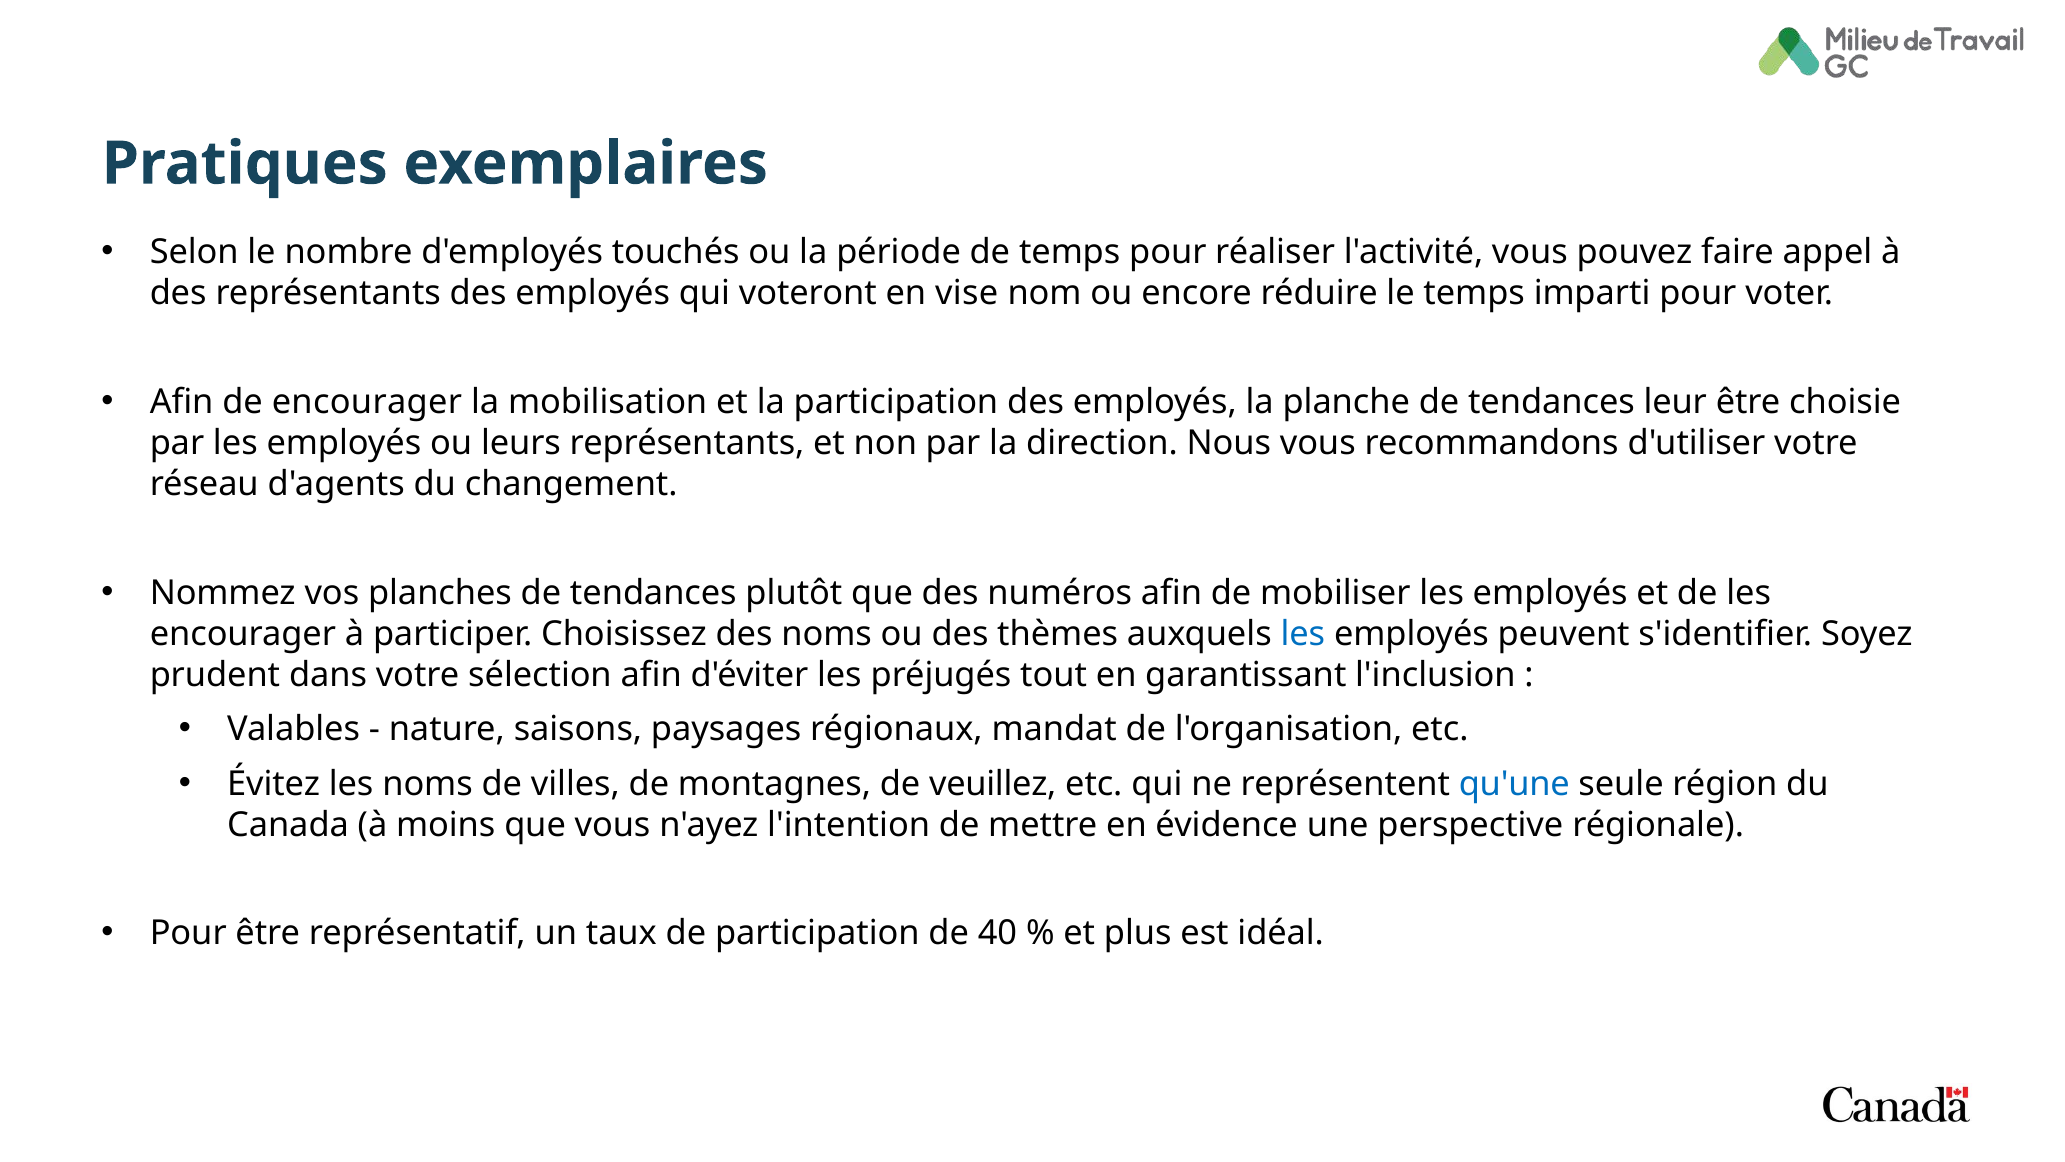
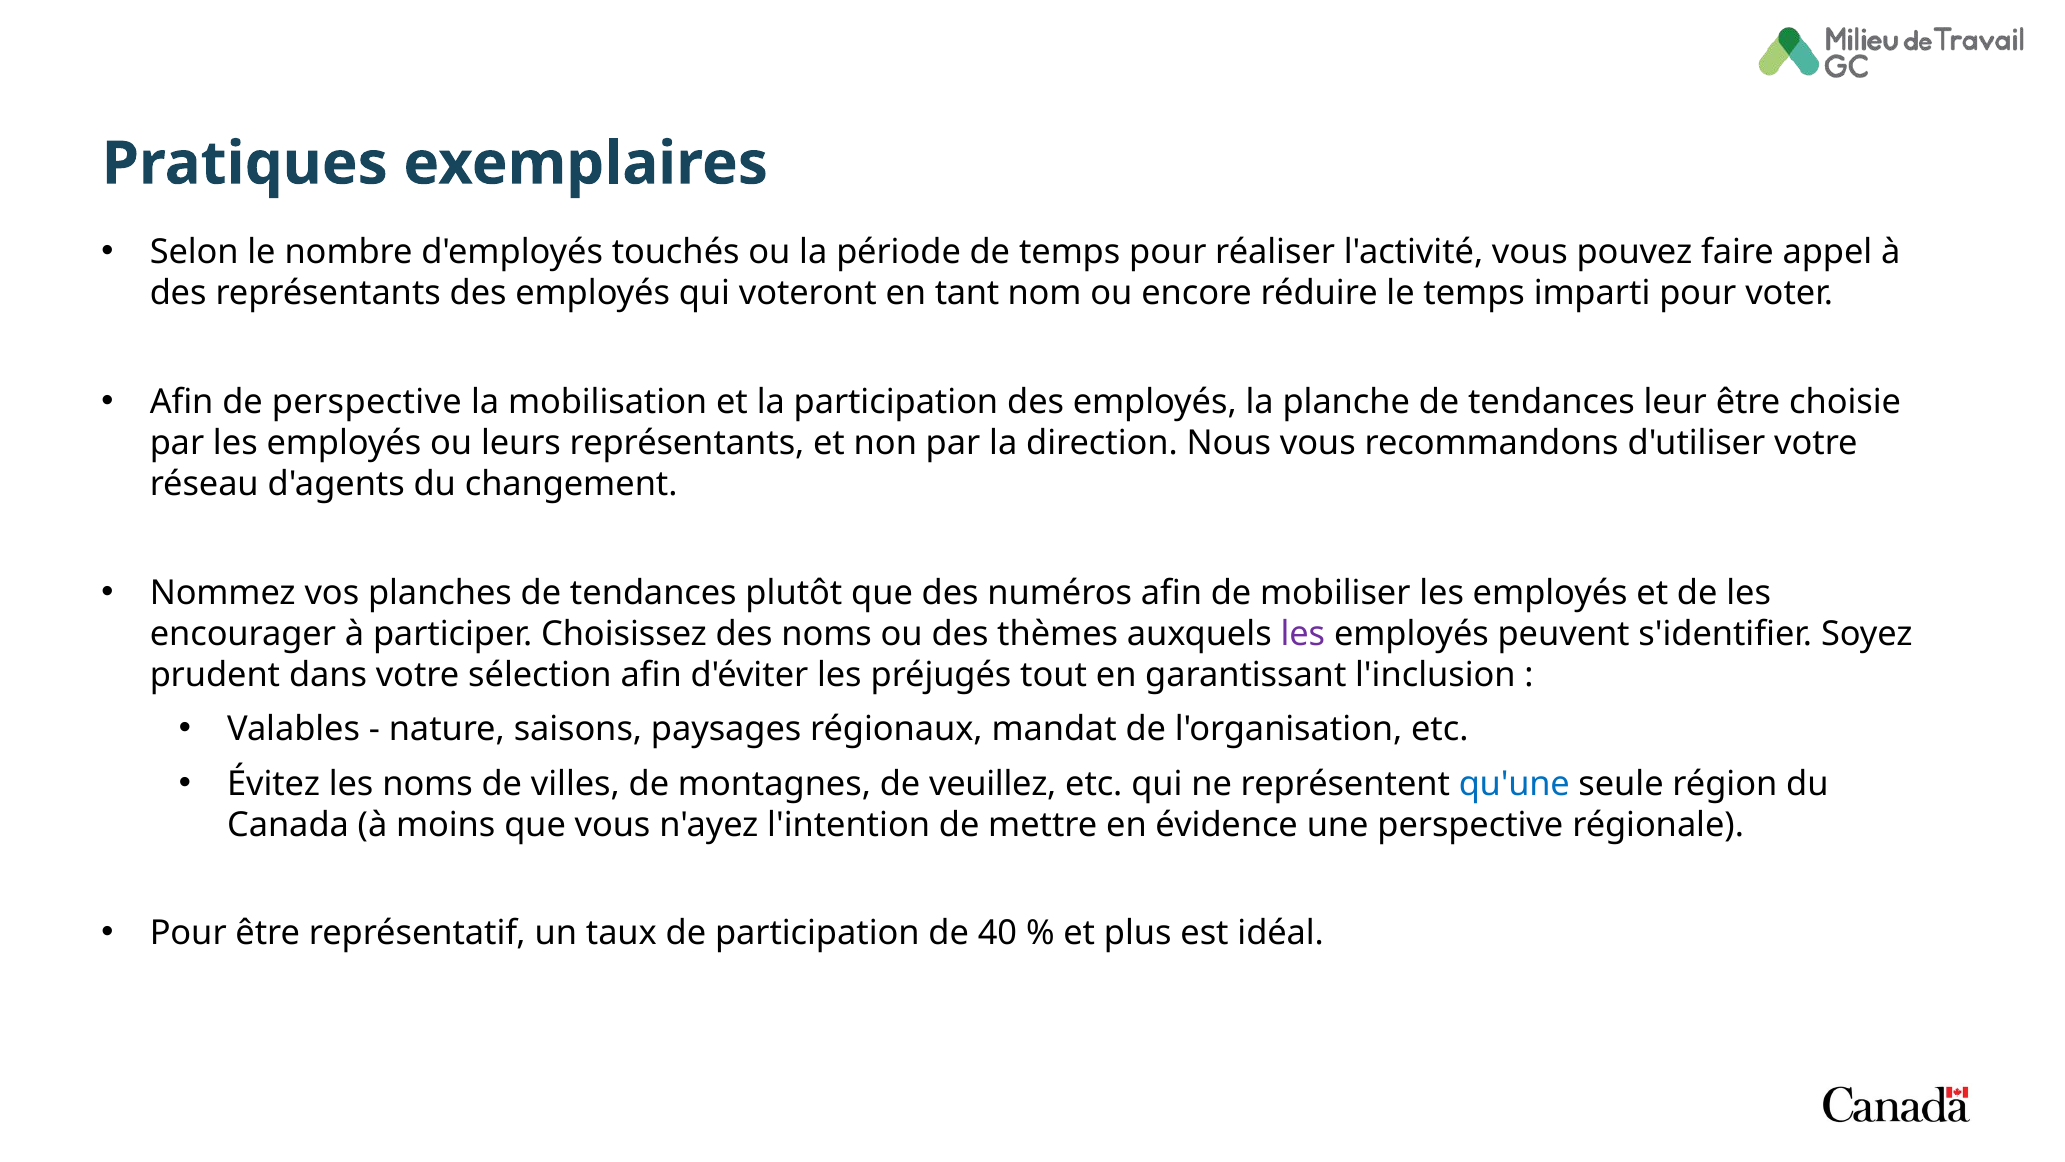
vise: vise -> tant
de encourager: encourager -> perspective
les at (1303, 634) colour: blue -> purple
